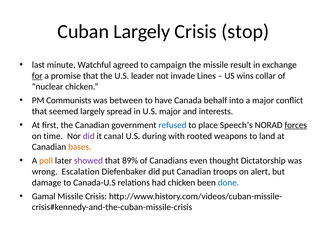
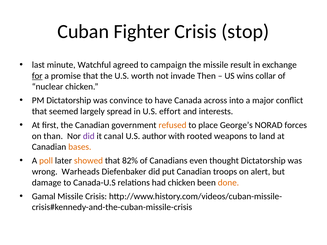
Cuban Largely: Largely -> Fighter
leader: leader -> worth
Lines: Lines -> Then
PM Communists: Communists -> Dictatorship
between: between -> convince
behalf: behalf -> across
U.S major: major -> effort
refused colour: blue -> orange
Speech’s: Speech’s -> George’s
forces underline: present -> none
time: time -> than
during: during -> author
showed colour: purple -> orange
89%: 89% -> 82%
Escalation: Escalation -> Warheads
done colour: blue -> orange
